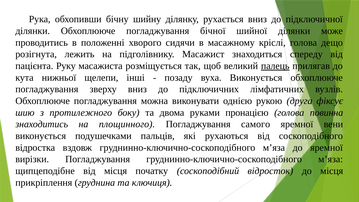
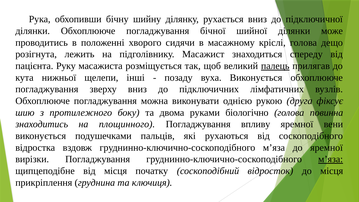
пронацією: пронацією -> біологічно
самого: самого -> впливу
м’яза at (331, 159) underline: none -> present
